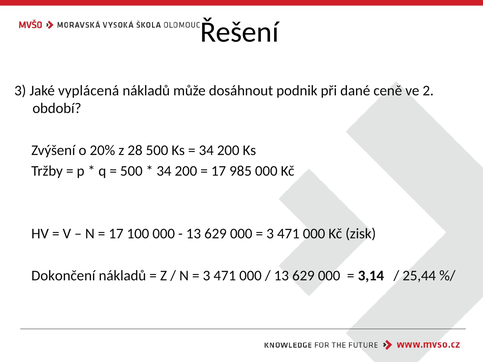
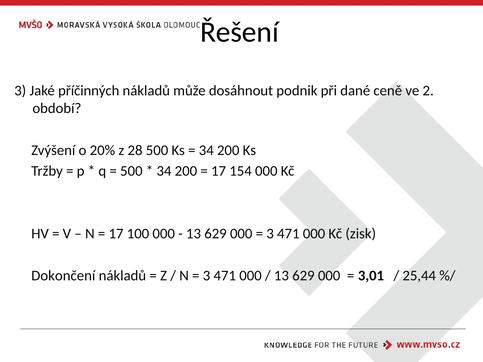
vyplácená: vyplácená -> příčinných
985: 985 -> 154
3,14: 3,14 -> 3,01
